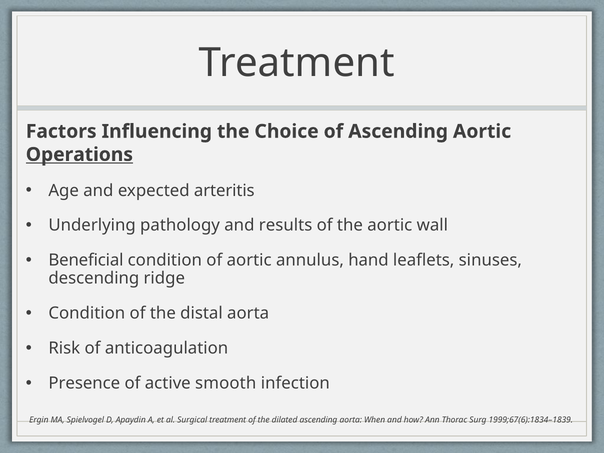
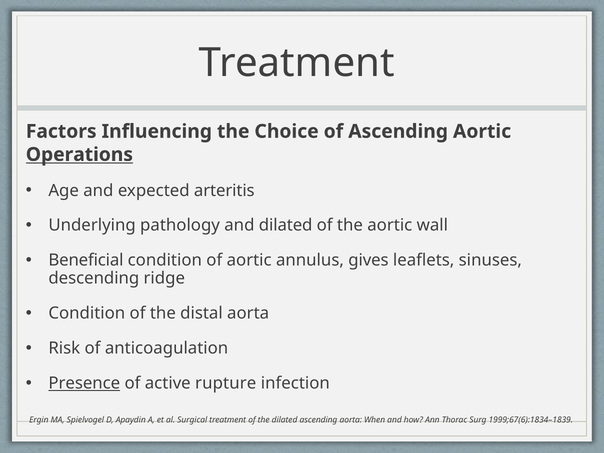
and results: results -> dilated
hand: hand -> gives
Presence underline: none -> present
smooth: smooth -> rupture
